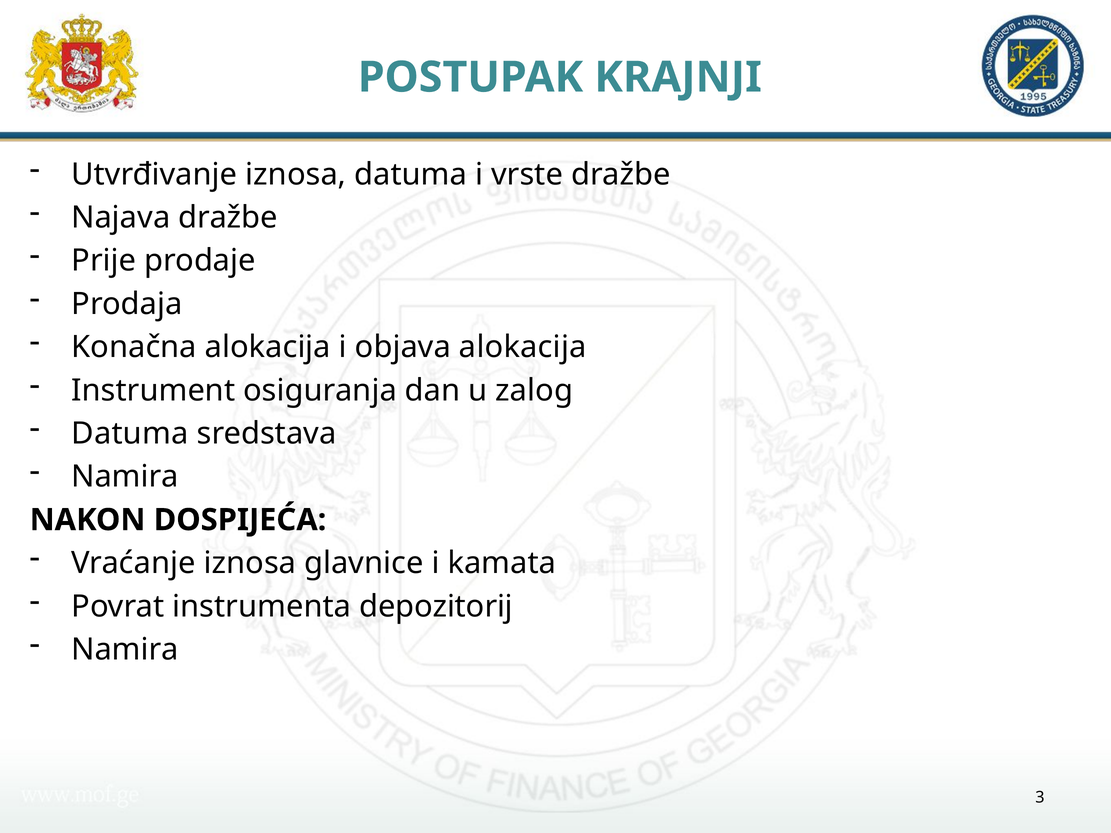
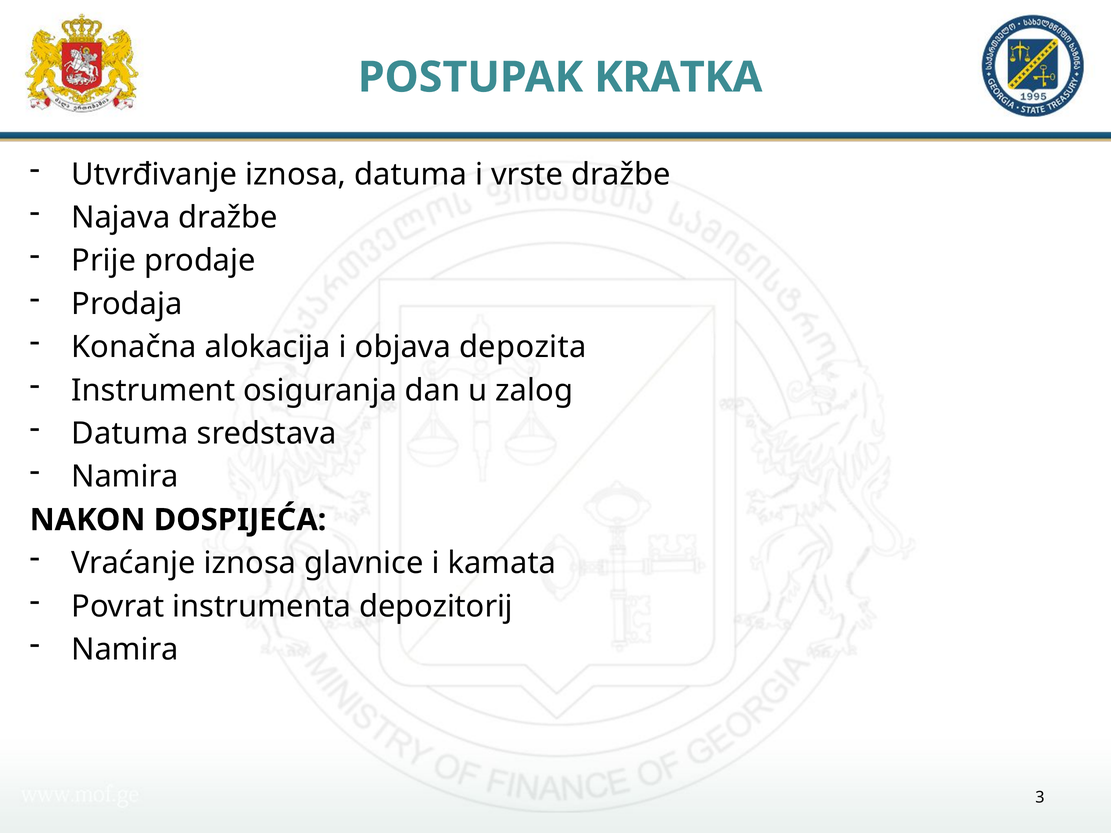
KRAJNJI: KRAJNJI -> KRATKA
objava alokacija: alokacija -> depozita
